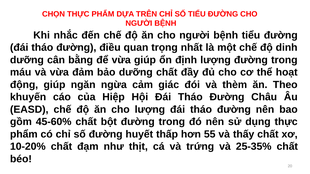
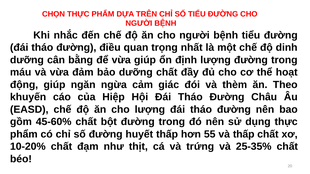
và thấy: thấy -> thấp
